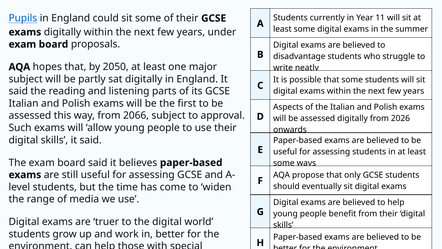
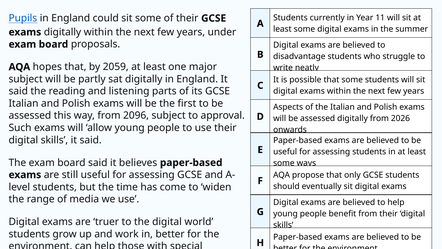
2050: 2050 -> 2059
2066: 2066 -> 2096
